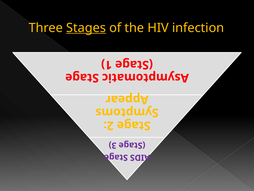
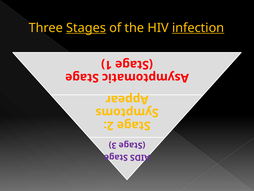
infection underline: none -> present
